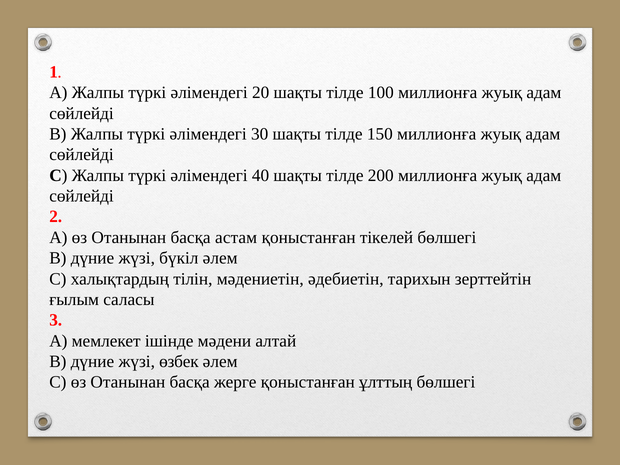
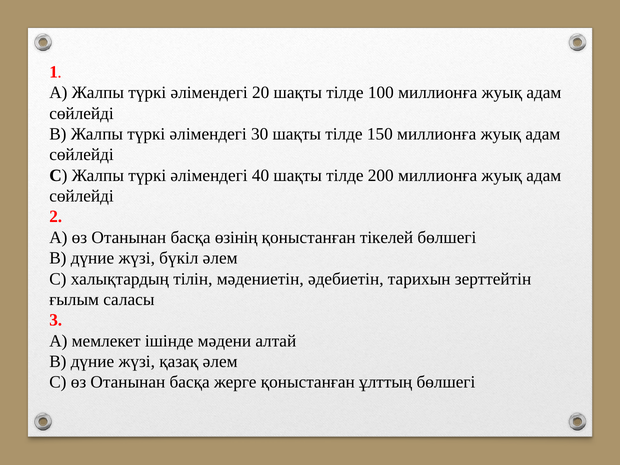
астам: астам -> өзінің
өзбек: өзбек -> қазақ
